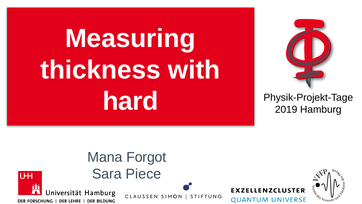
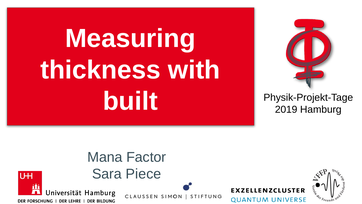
hard: hard -> built
Forgot: Forgot -> Factor
